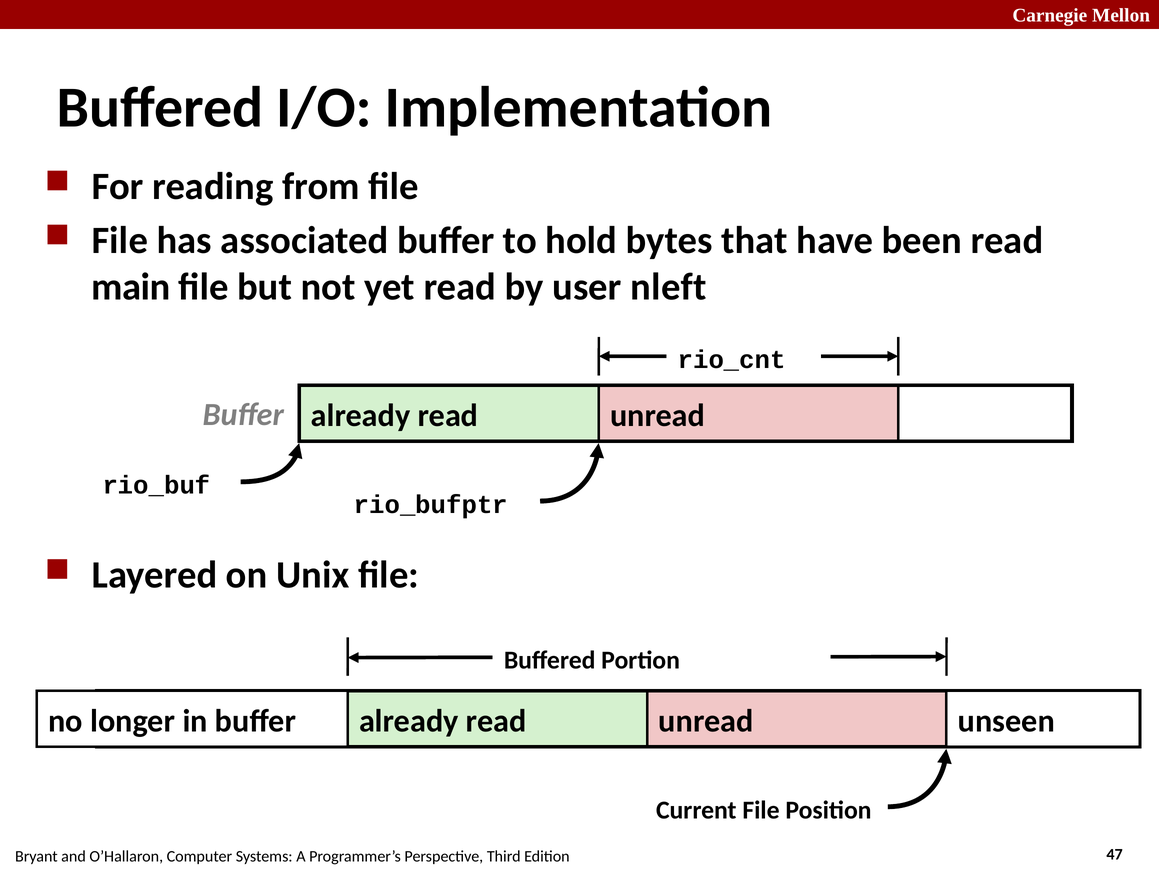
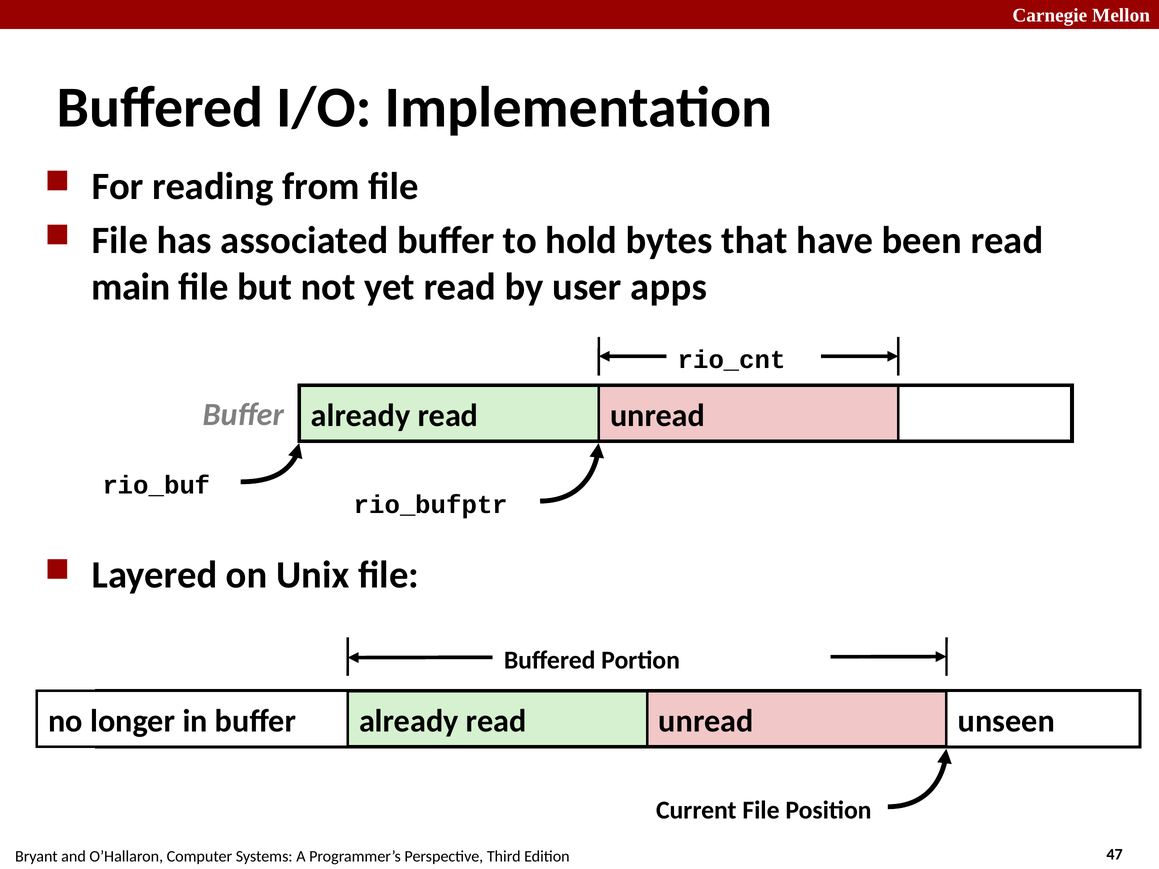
nleft: nleft -> apps
